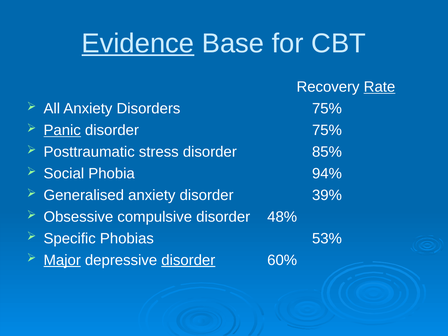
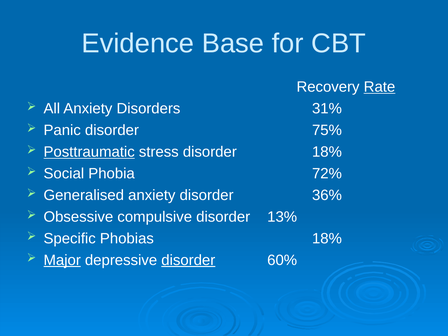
Evidence underline: present -> none
Disorders 75%: 75% -> 31%
Panic underline: present -> none
Posttraumatic underline: none -> present
disorder 85%: 85% -> 18%
94%: 94% -> 72%
39%: 39% -> 36%
48%: 48% -> 13%
Phobias 53%: 53% -> 18%
